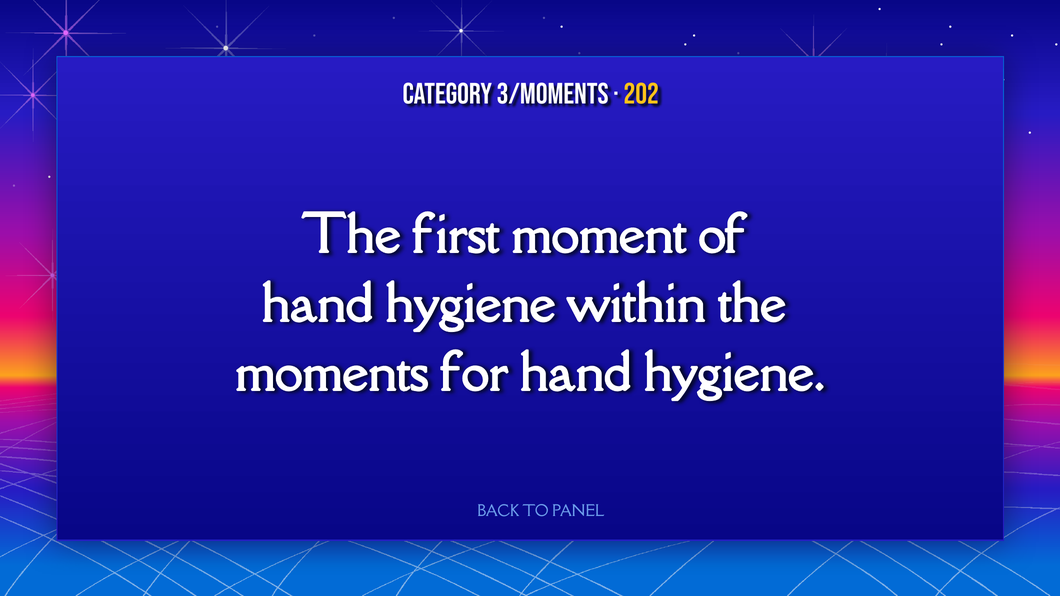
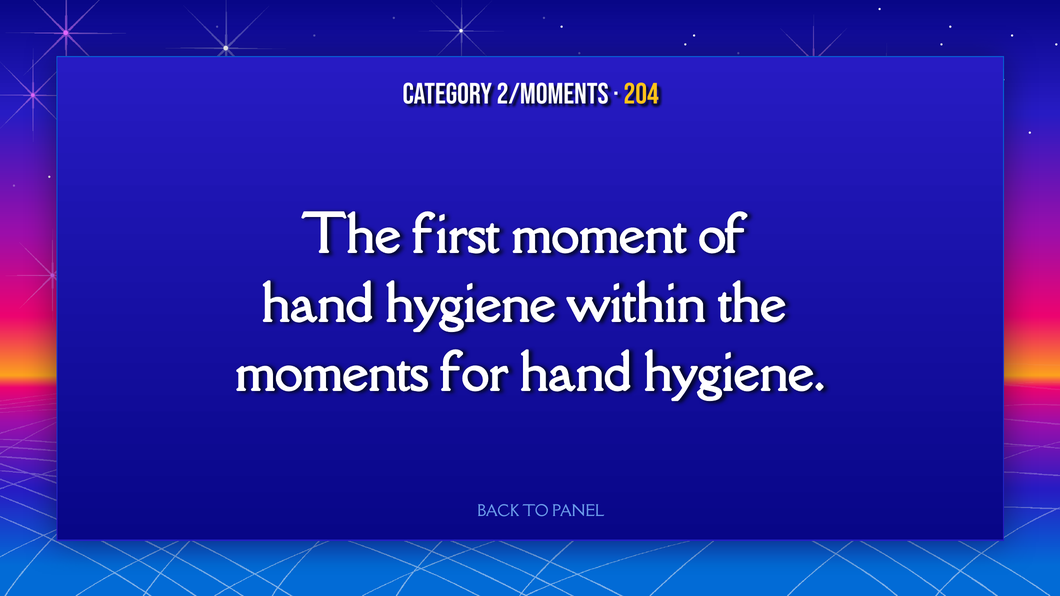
3/Moments: 3/Moments -> 2/Moments
202: 202 -> 204
